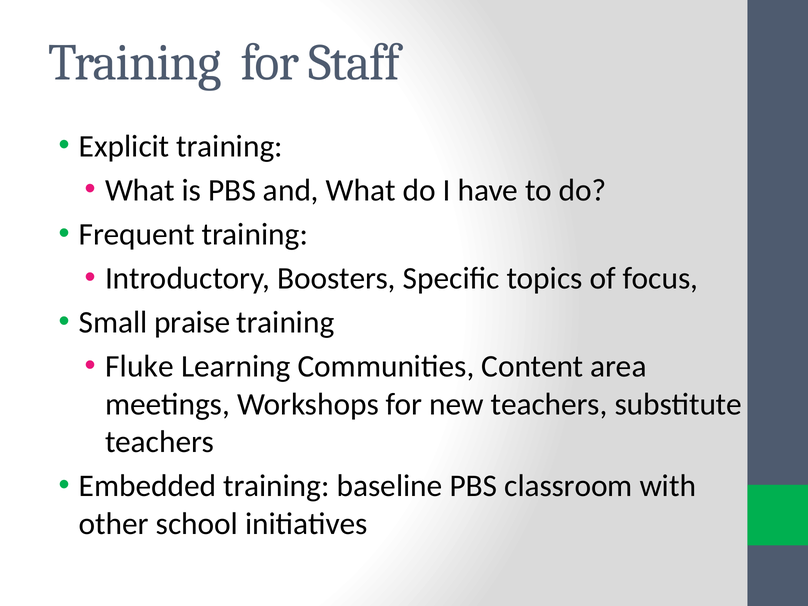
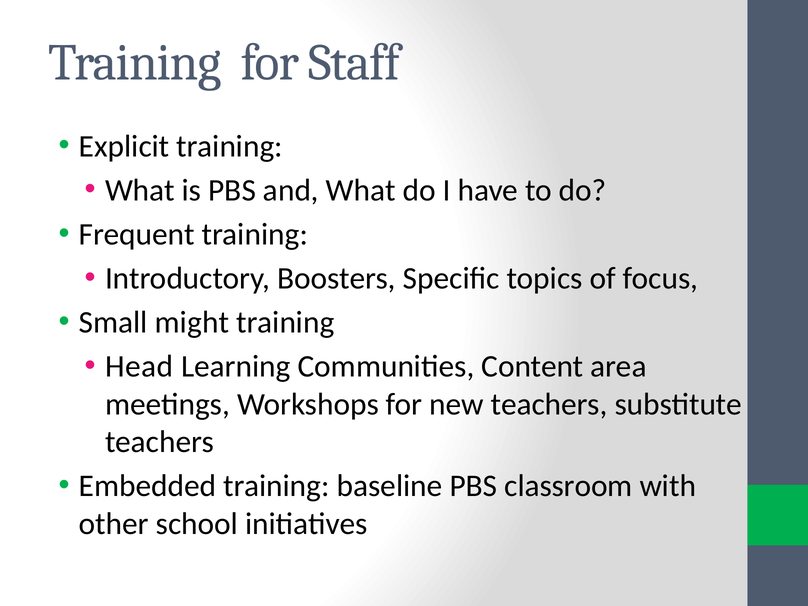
praise: praise -> might
Fluke: Fluke -> Head
